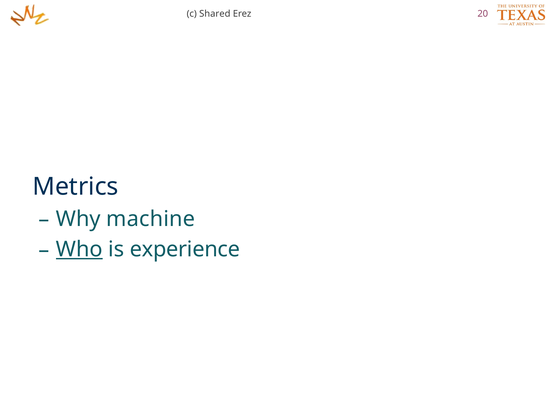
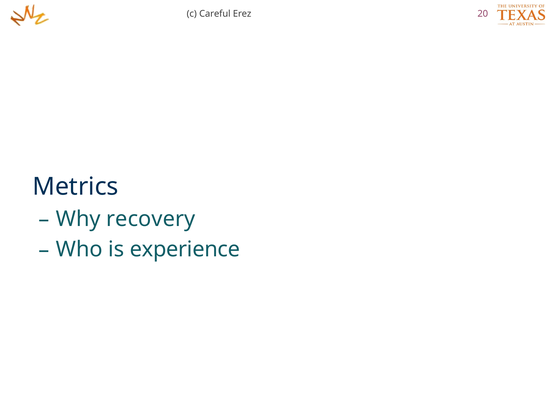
Shared: Shared -> Careful
machine: machine -> recovery
Who underline: present -> none
